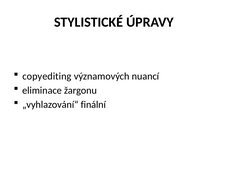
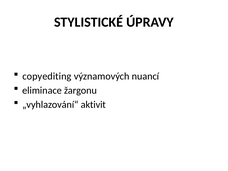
finální: finální -> aktivit
